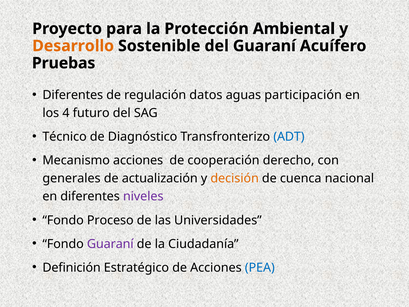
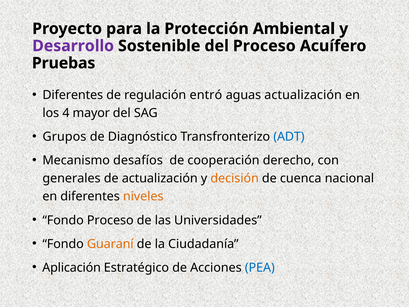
Desarrollo colour: orange -> purple
del Guaraní: Guaraní -> Proceso
datos: datos -> entró
aguas participación: participación -> actualización
futuro: futuro -> mayor
Técnico: Técnico -> Grupos
Mecanismo acciones: acciones -> desafíos
niveles colour: purple -> orange
Guaraní at (110, 244) colour: purple -> orange
Definición: Definición -> Aplicación
